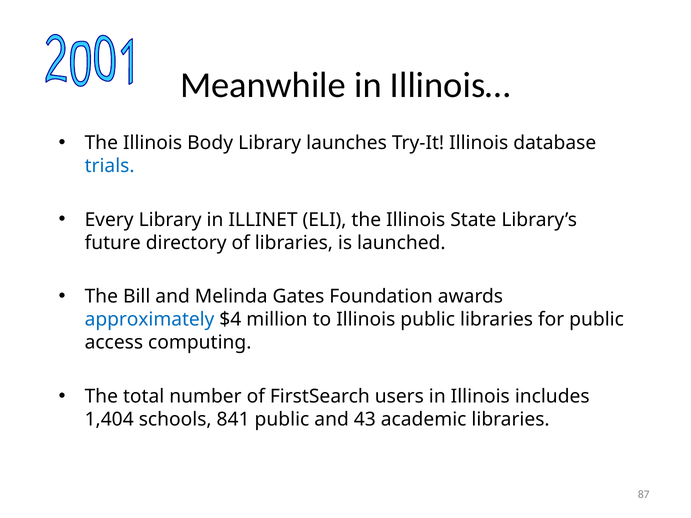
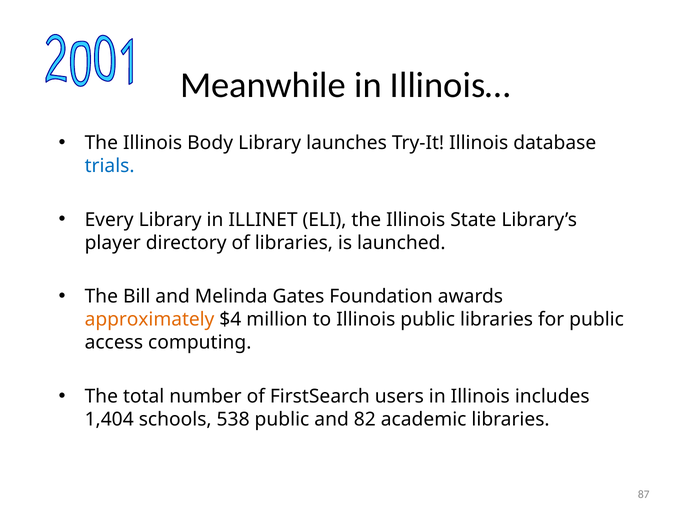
future: future -> player
approximately colour: blue -> orange
841: 841 -> 538
43: 43 -> 82
